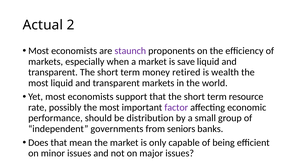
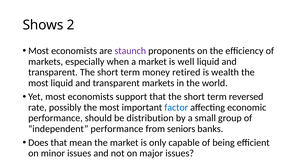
Actual: Actual -> Shows
save: save -> well
resource: resource -> reversed
factor colour: purple -> blue
independent governments: governments -> performance
